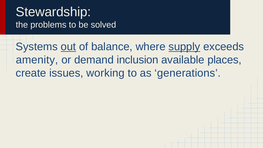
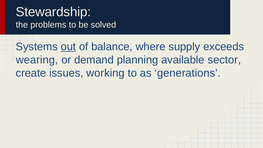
supply underline: present -> none
amenity: amenity -> wearing
inclusion: inclusion -> planning
places: places -> sector
